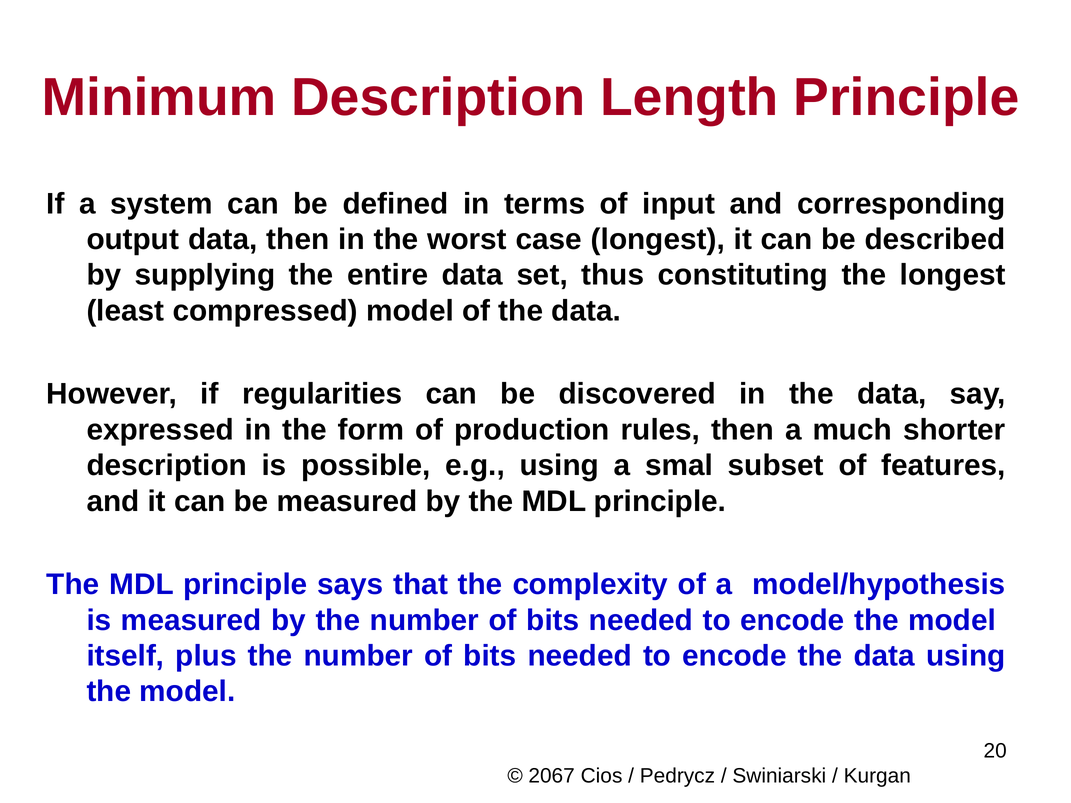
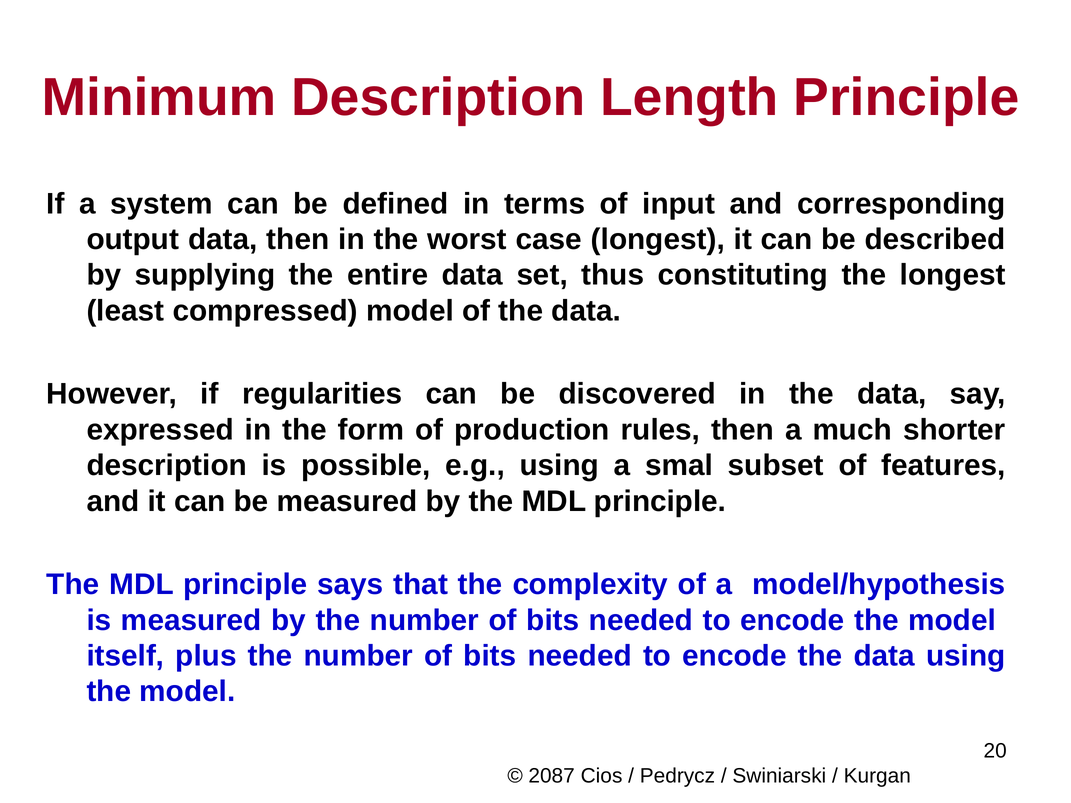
2067: 2067 -> 2087
